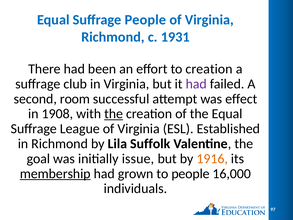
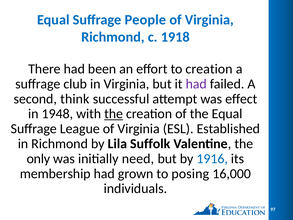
1931: 1931 -> 1918
room: room -> think
1908: 1908 -> 1948
goal: goal -> only
issue: issue -> need
1916 colour: orange -> blue
membership underline: present -> none
to people: people -> posing
